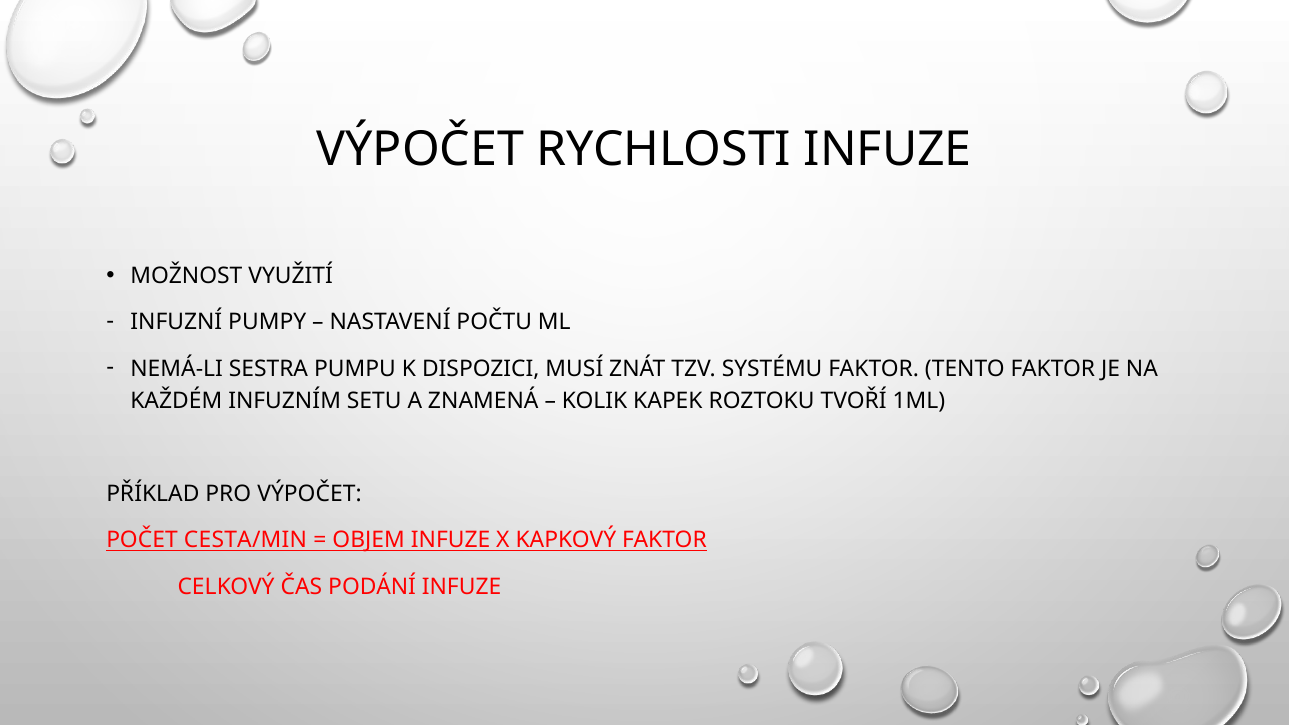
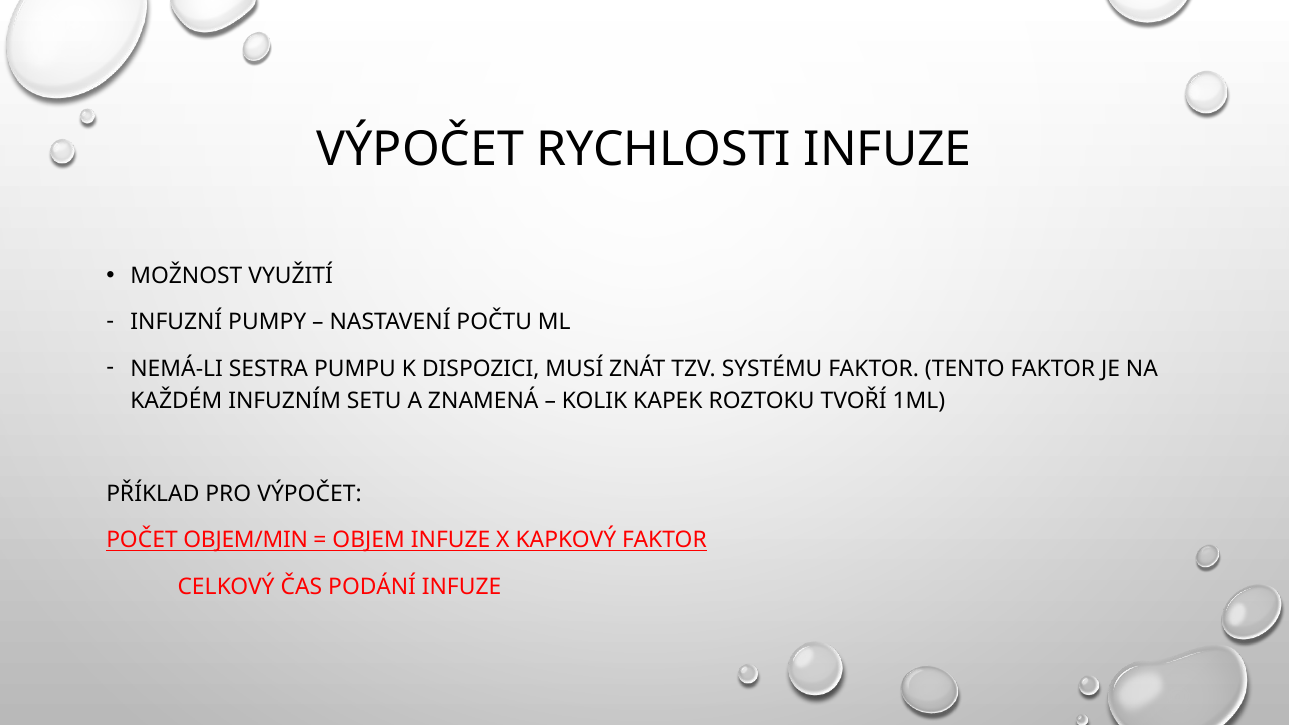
CESTA/MIN: CESTA/MIN -> OBJEM/MIN
